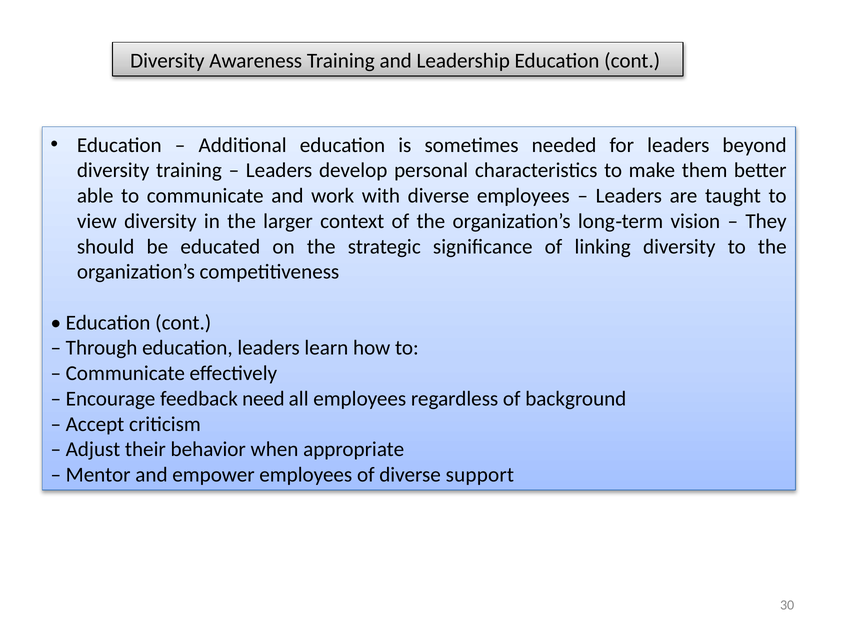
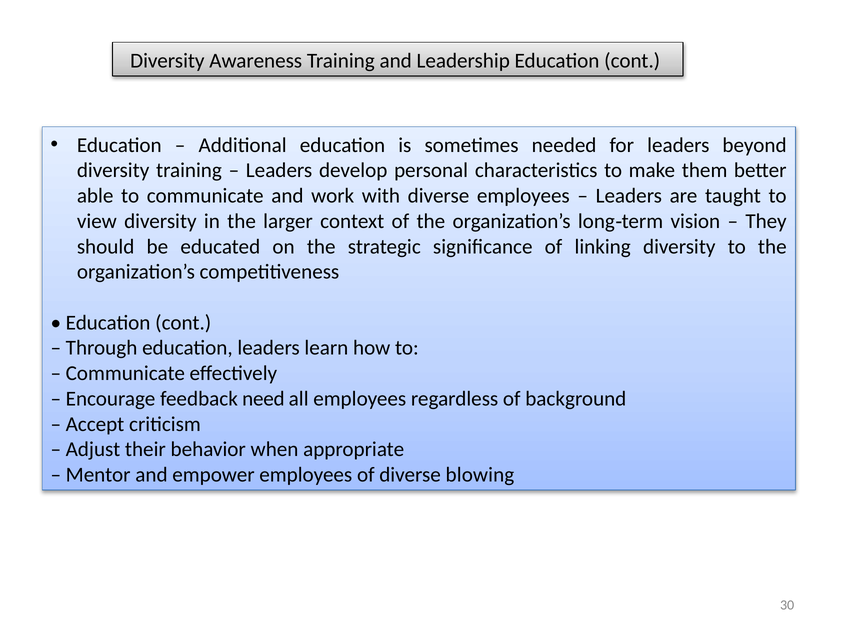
support: support -> blowing
